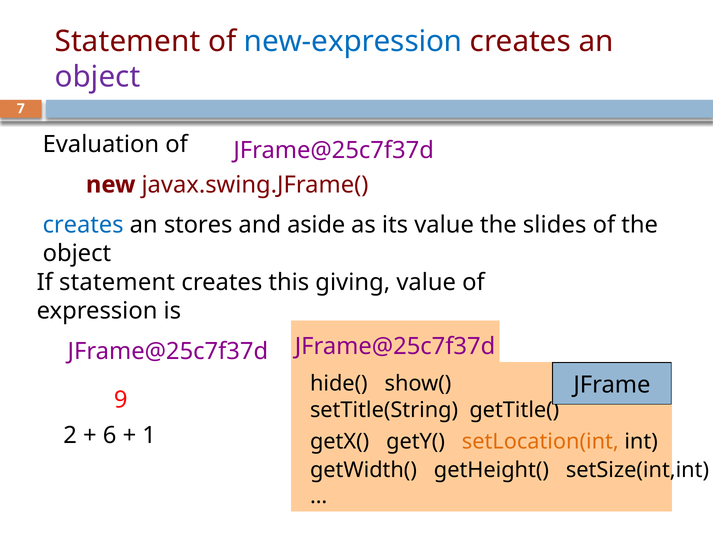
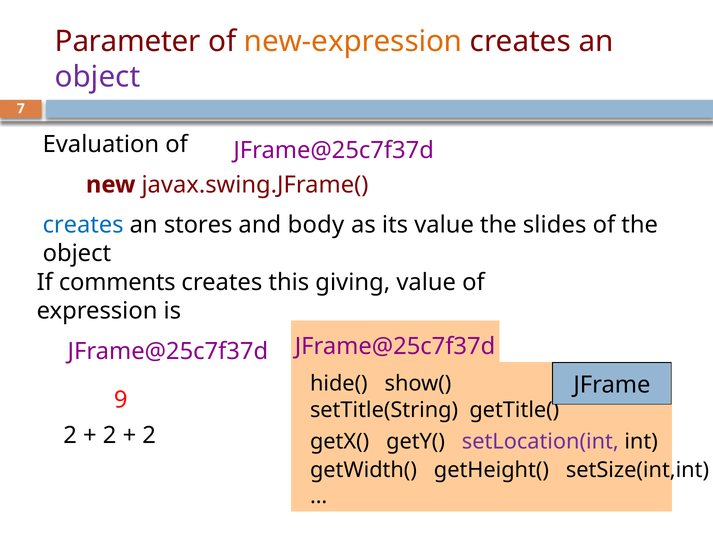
Statement at (128, 41): Statement -> Parameter
new-expression colour: blue -> orange
aside: aside -> body
If statement: statement -> comments
6 at (110, 435): 6 -> 2
1 at (149, 435): 1 -> 2
setLocation(int colour: orange -> purple
